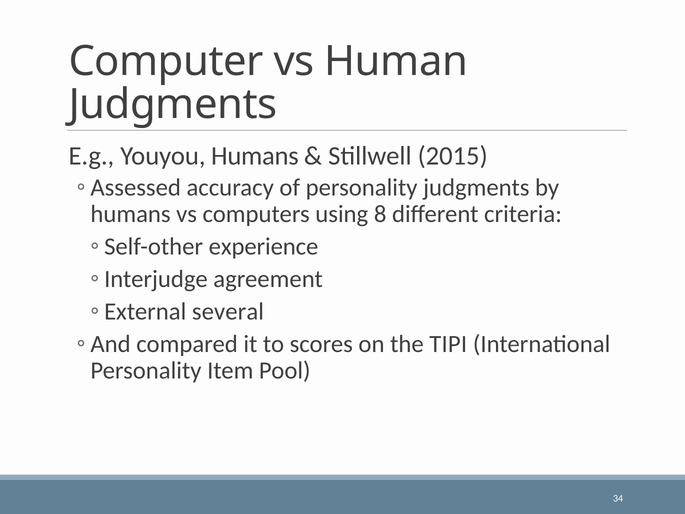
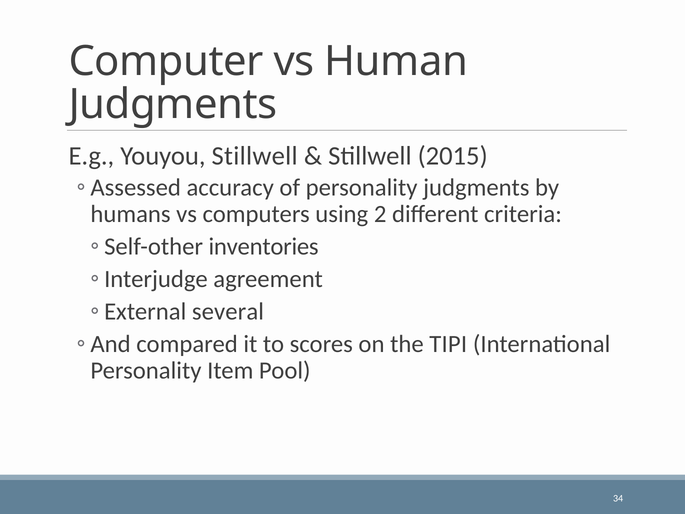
Youyou Humans: Humans -> Stillwell
8: 8 -> 2
experience: experience -> inventories
